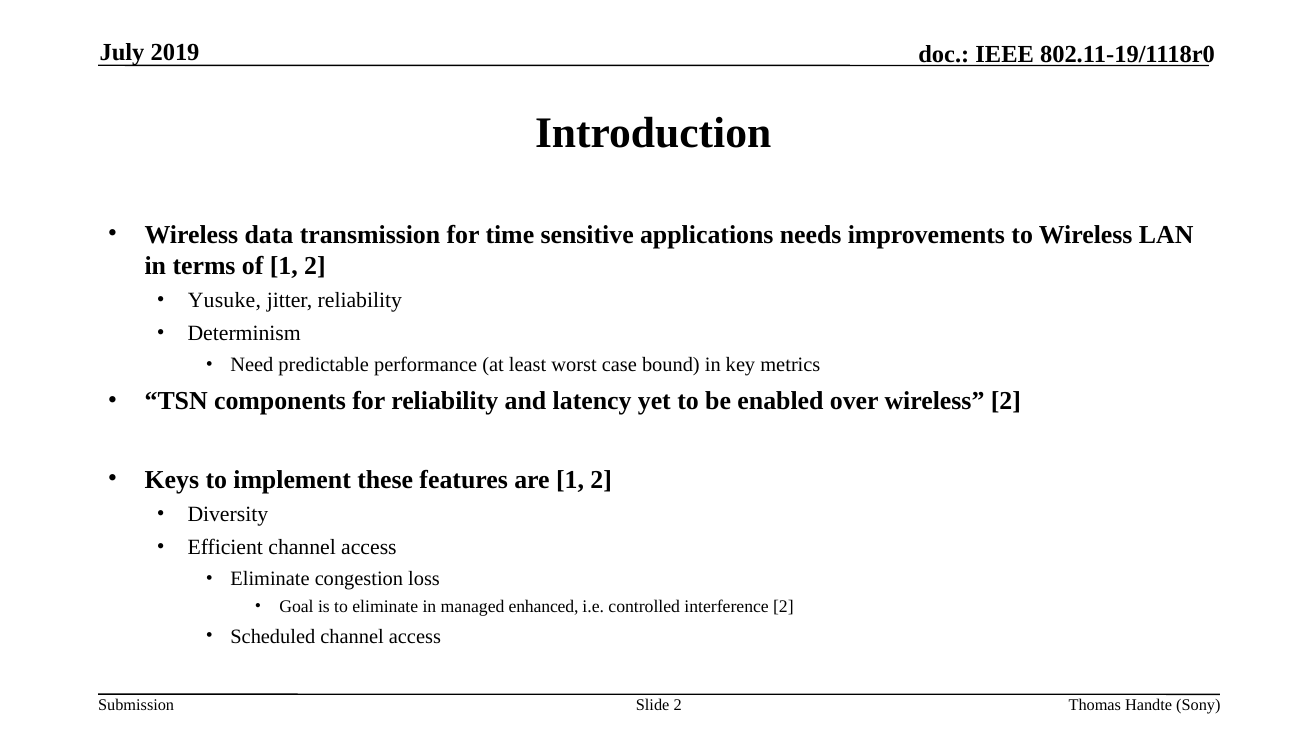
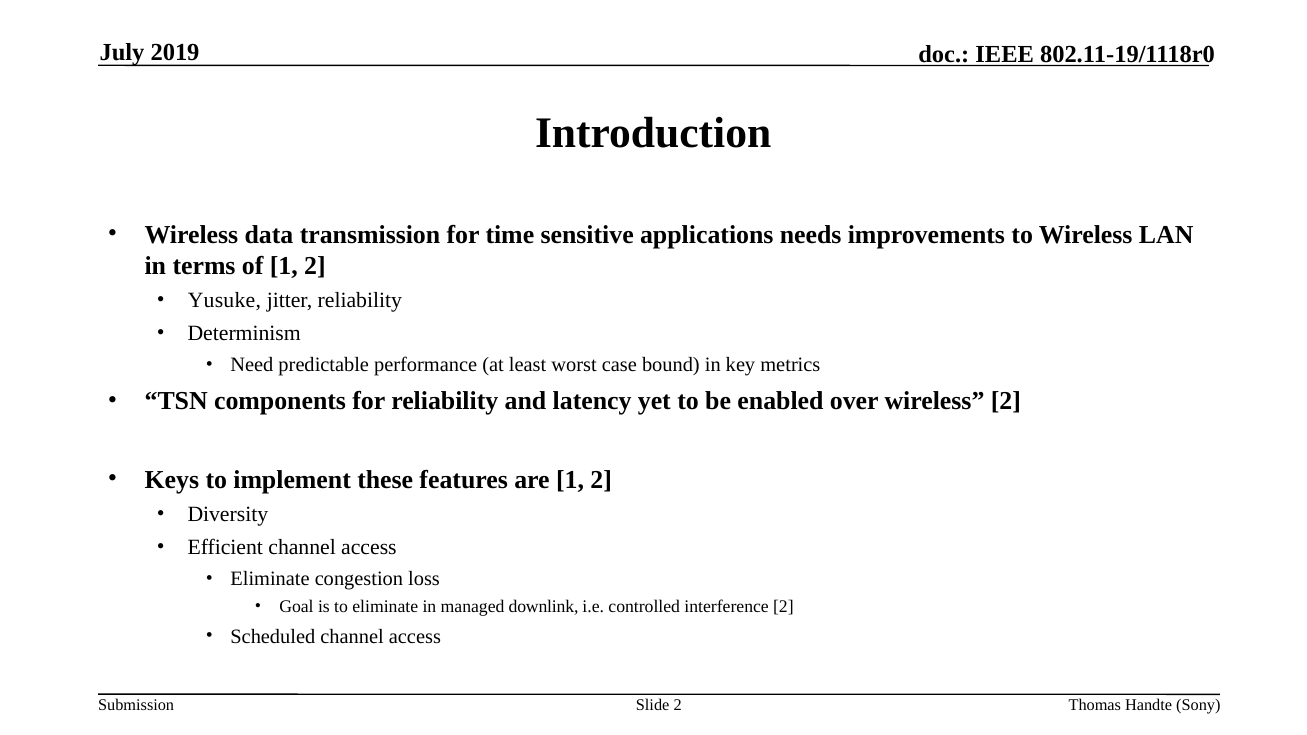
enhanced: enhanced -> downlink
